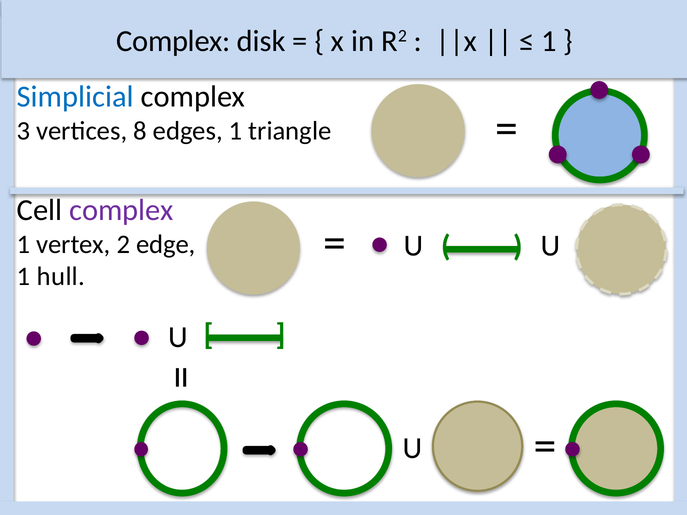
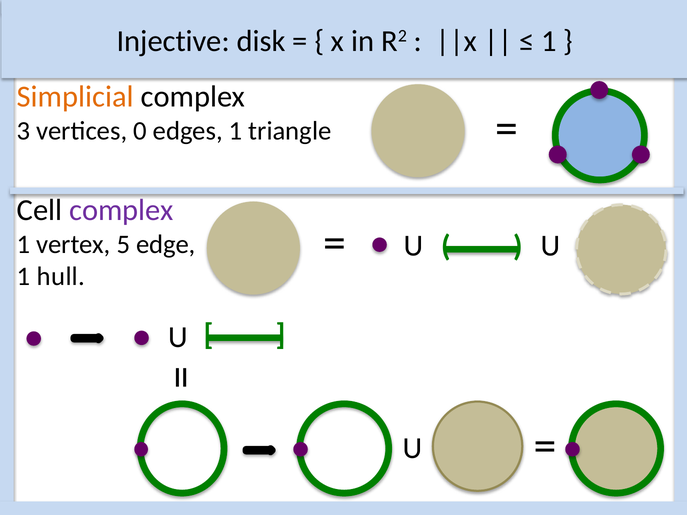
Complex at (173, 41): Complex -> Injective
Simplicial colour: blue -> orange
8: 8 -> 0
2: 2 -> 5
